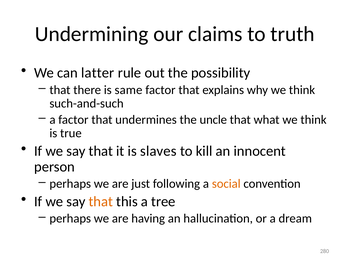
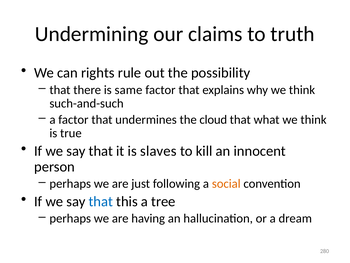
latter: latter -> rights
uncle: uncle -> cloud
that at (101, 201) colour: orange -> blue
